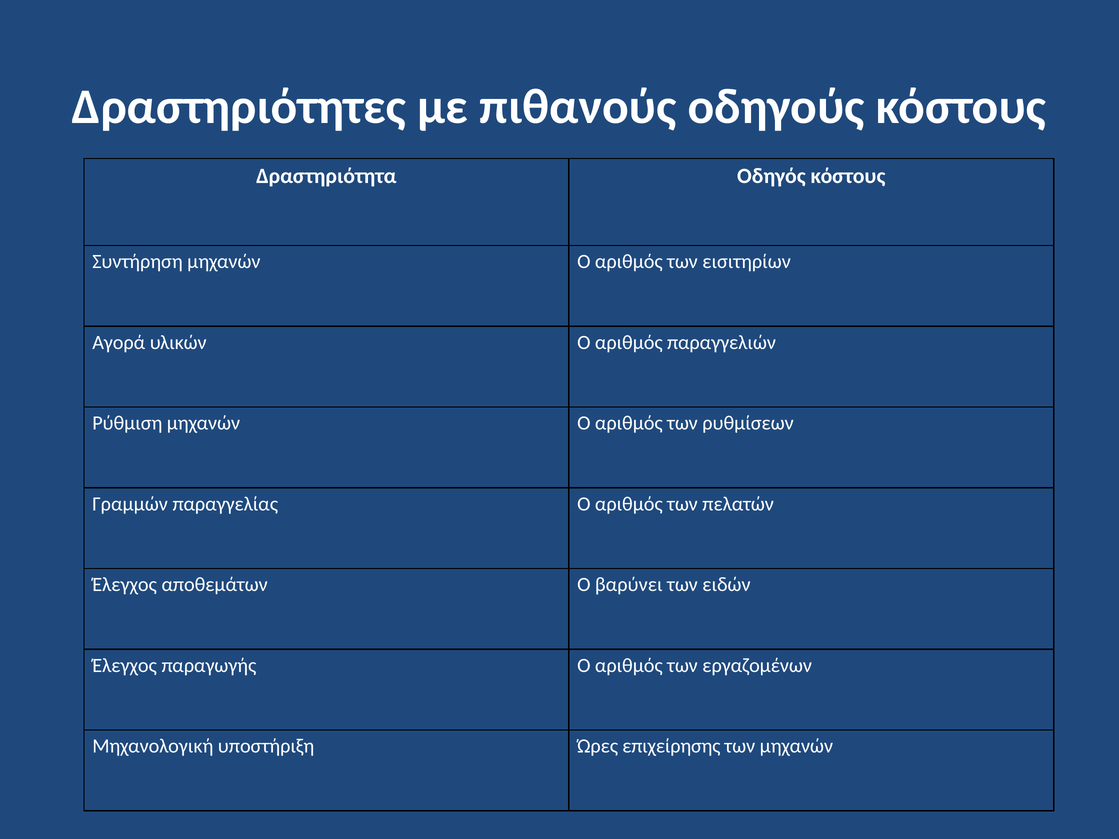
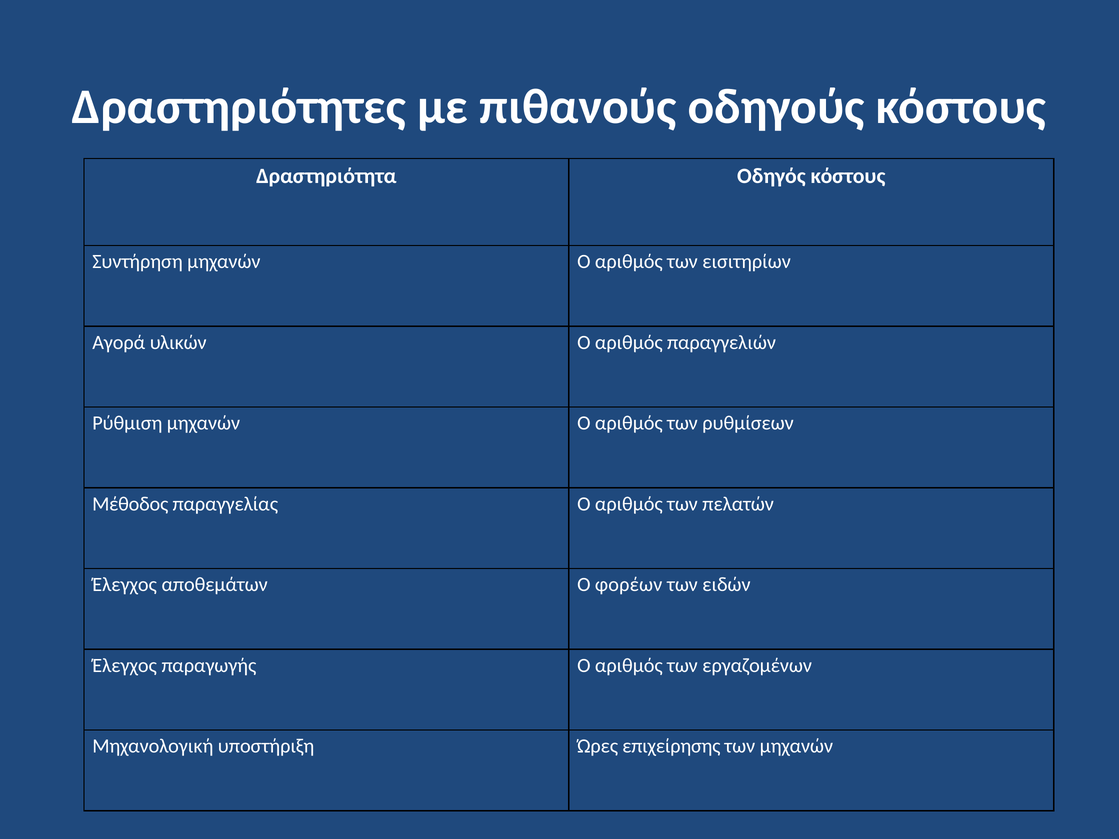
Γραμμών: Γραμμών -> Μέθοδος
βαρύνει: βαρύνει -> φορέων
